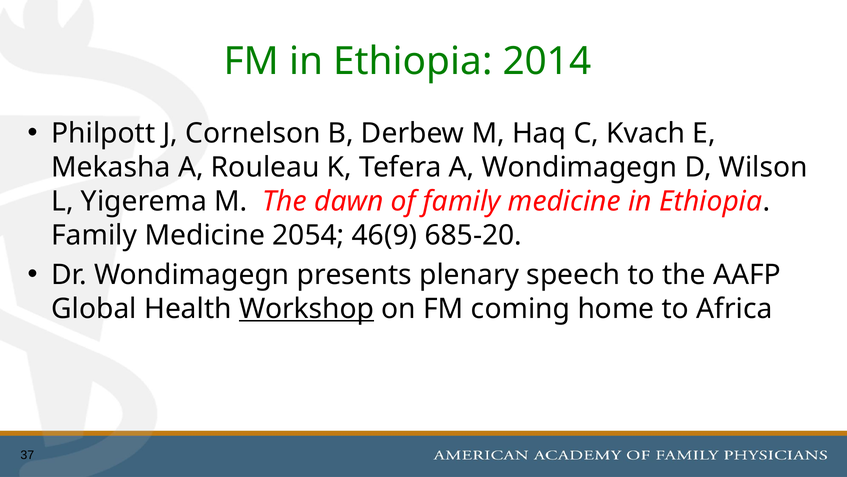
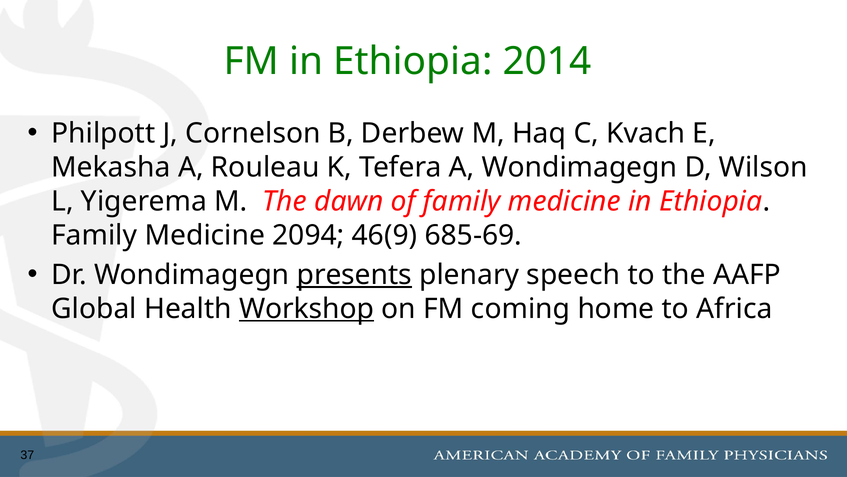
2054: 2054 -> 2094
685-20: 685-20 -> 685-69
presents underline: none -> present
